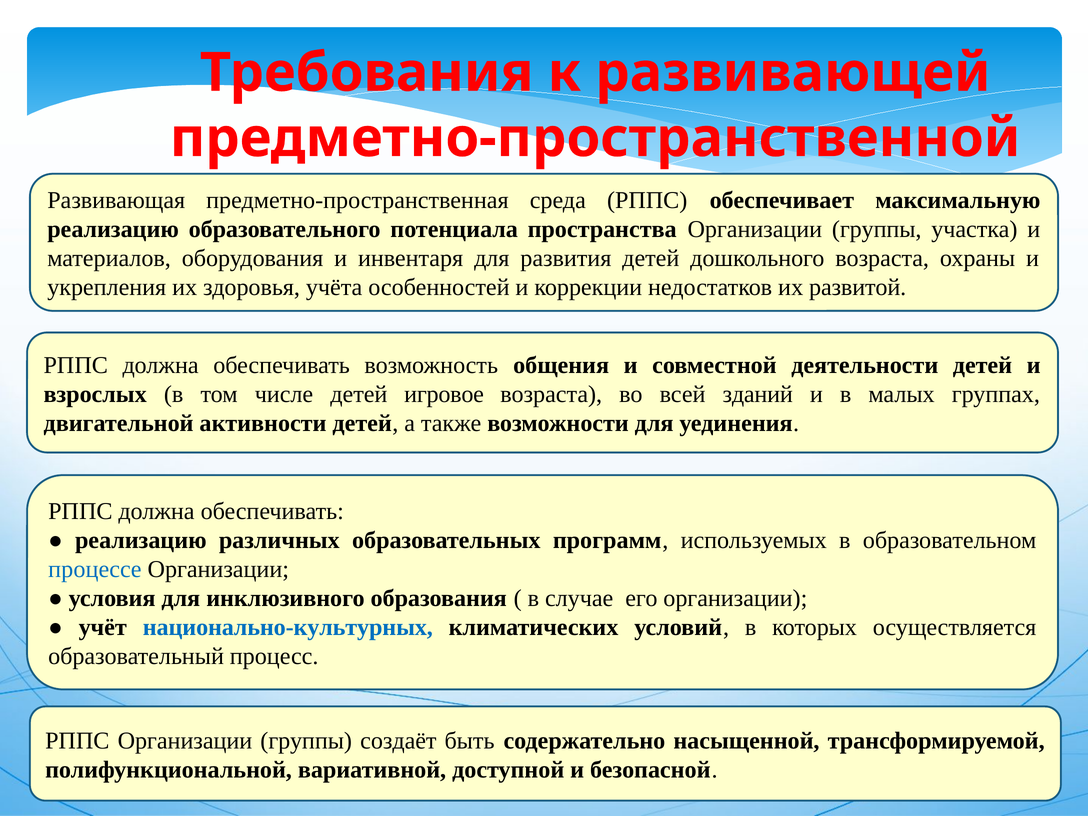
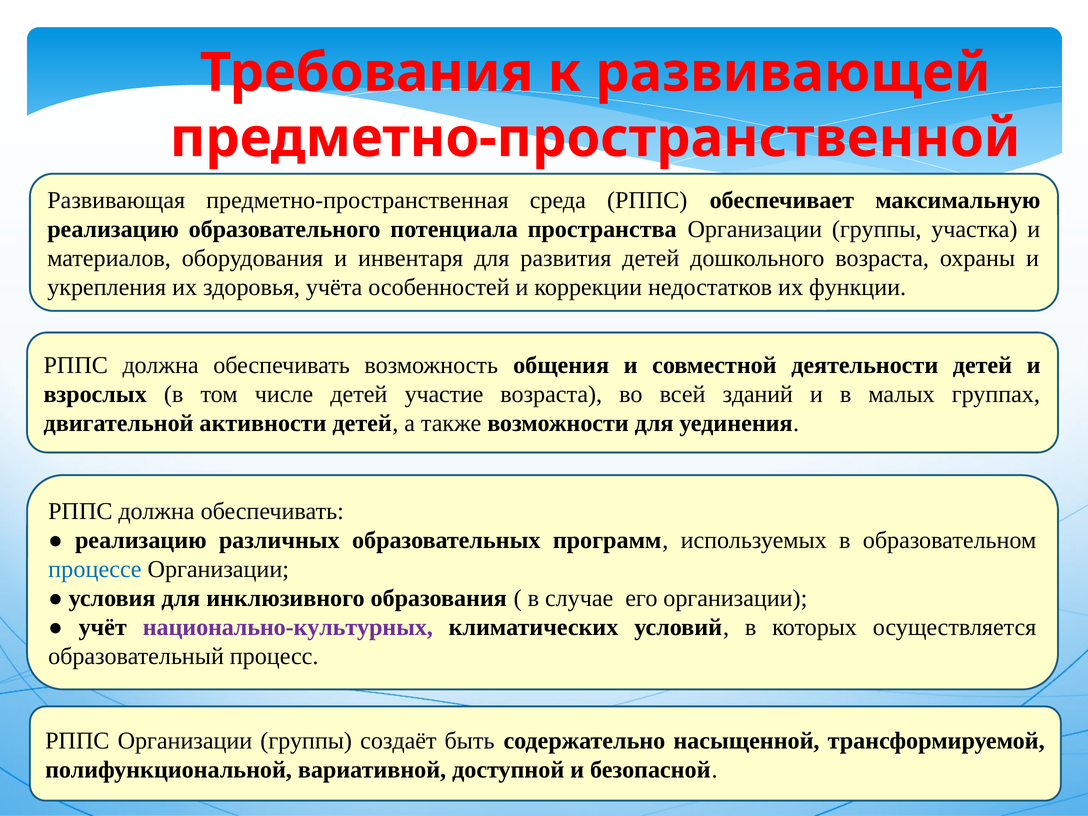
развитой: развитой -> функции
игровое: игровое -> участие
национально-культурных colour: blue -> purple
